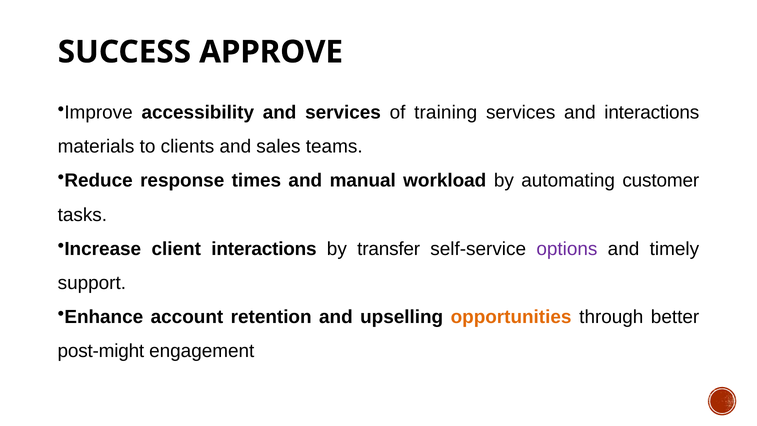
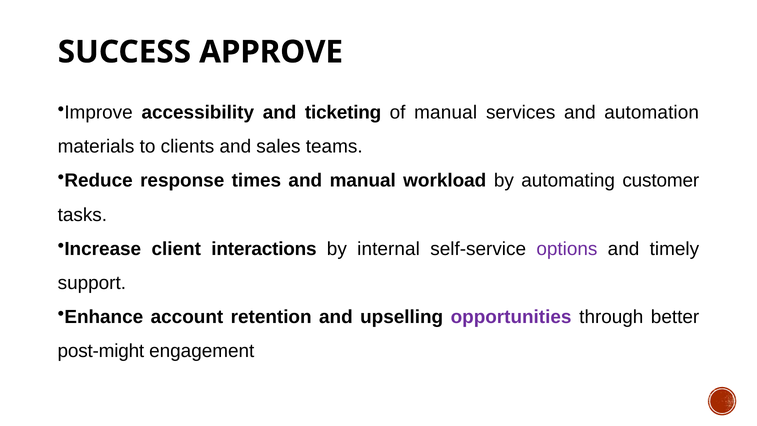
and services: services -> ticketing
of training: training -> manual
and interactions: interactions -> automation
transfer: transfer -> internal
opportunities colour: orange -> purple
